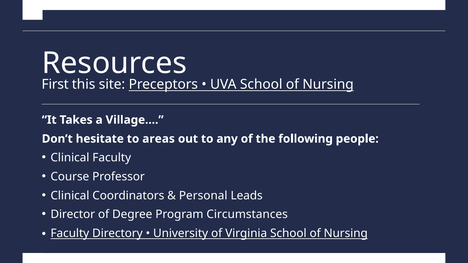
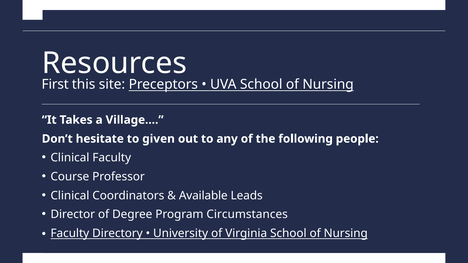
areas: areas -> given
Personal: Personal -> Available
